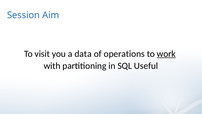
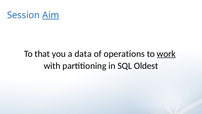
Aim underline: none -> present
visit: visit -> that
Useful: Useful -> Oldest
